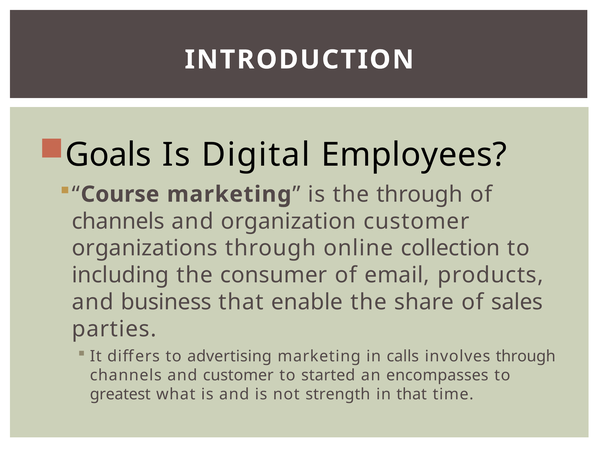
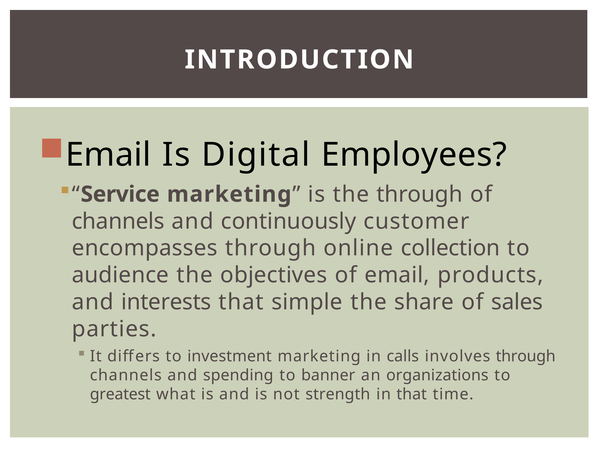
Goals at (108, 155): Goals -> Email
Course: Course -> Service
organization: organization -> continuously
organizations: organizations -> encompasses
including: including -> audience
consumer: consumer -> objectives
business: business -> interests
enable: enable -> simple
advertising: advertising -> investment
and customer: customer -> spending
started: started -> banner
encompasses: encompasses -> organizations
